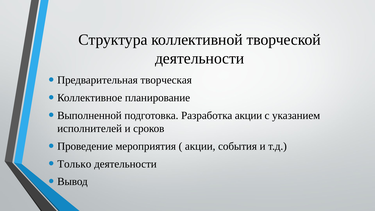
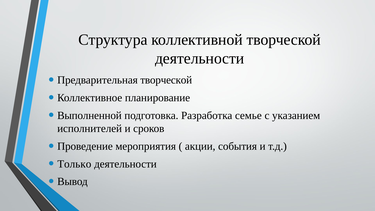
Предварительная творческая: творческая -> творческой
Разработка акции: акции -> семье
